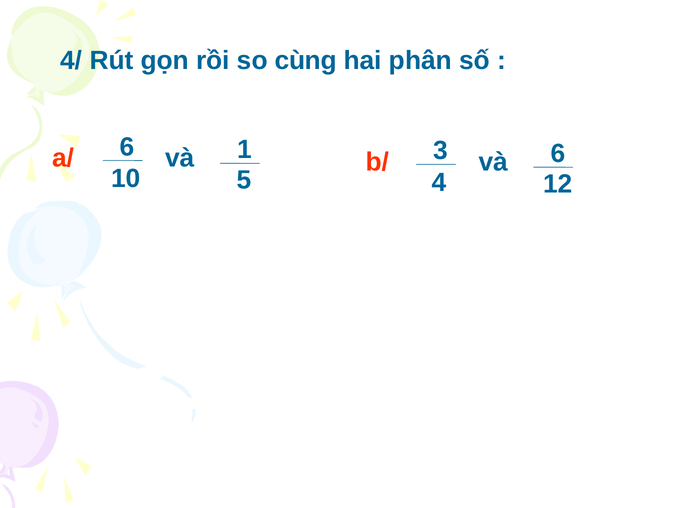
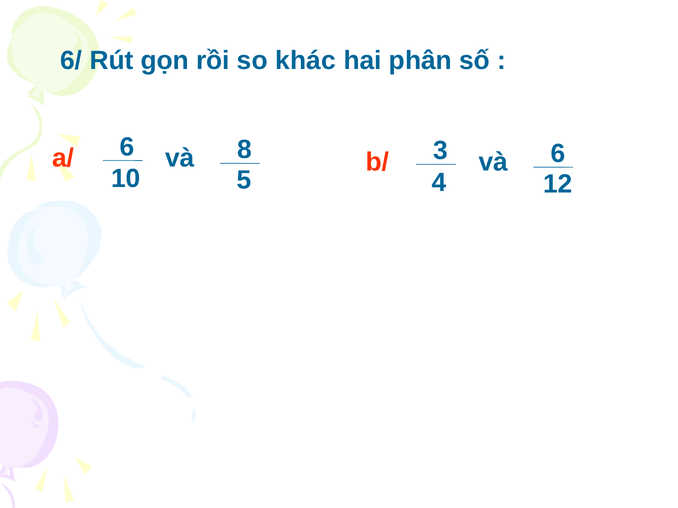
4/: 4/ -> 6/
cùng: cùng -> khác
1: 1 -> 8
